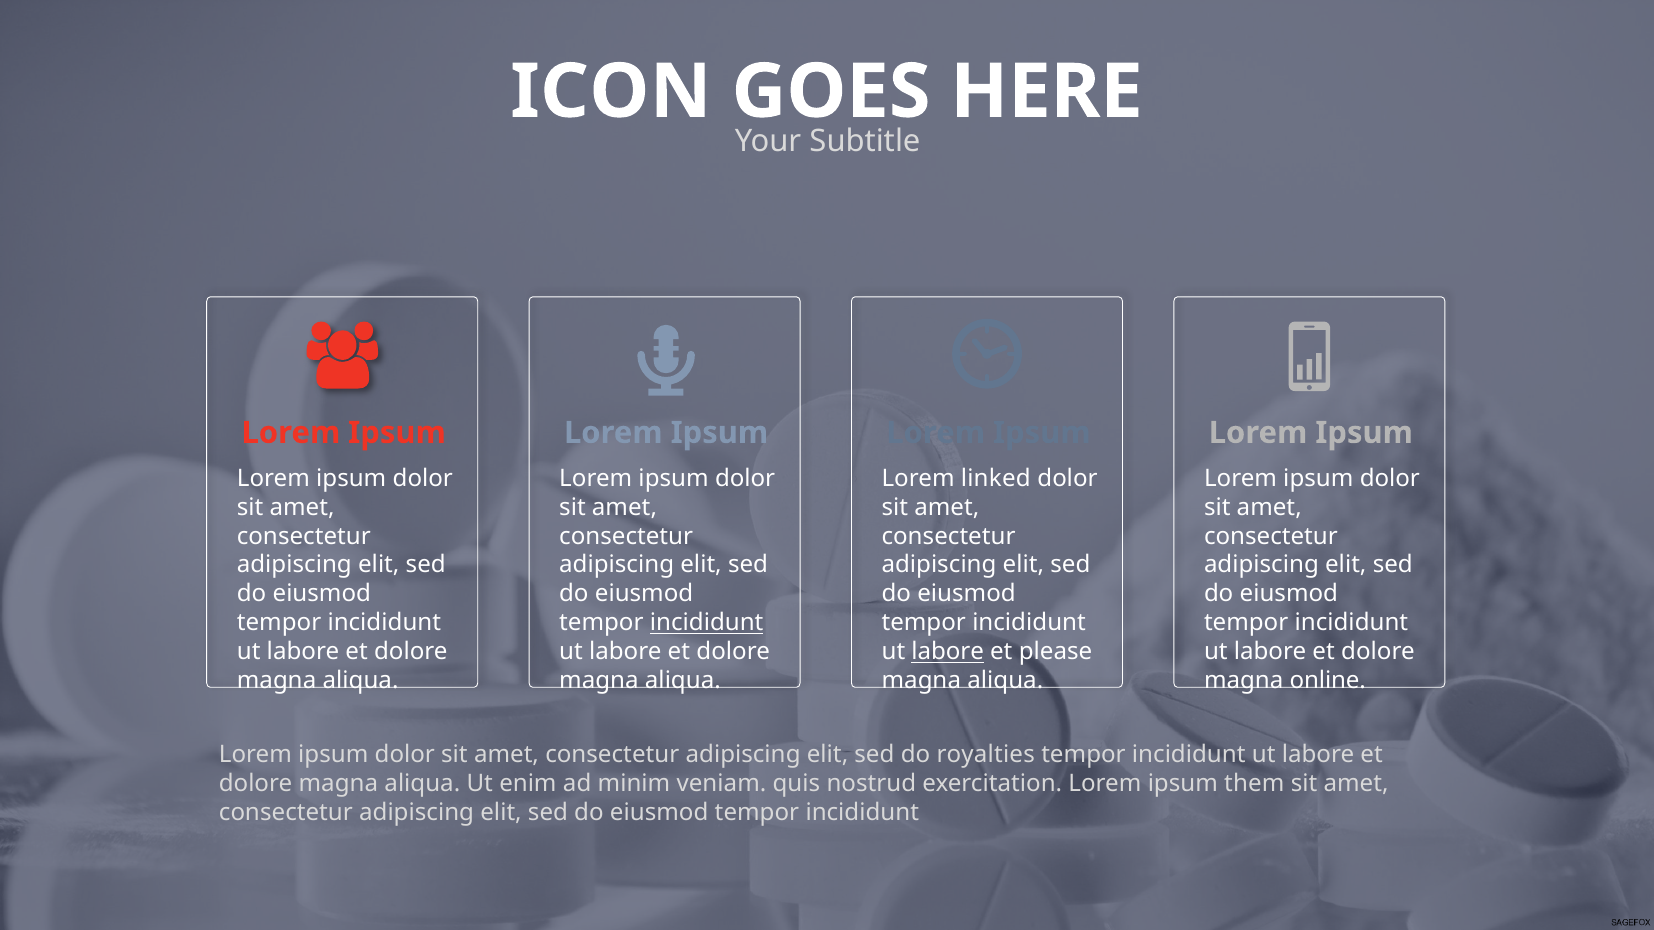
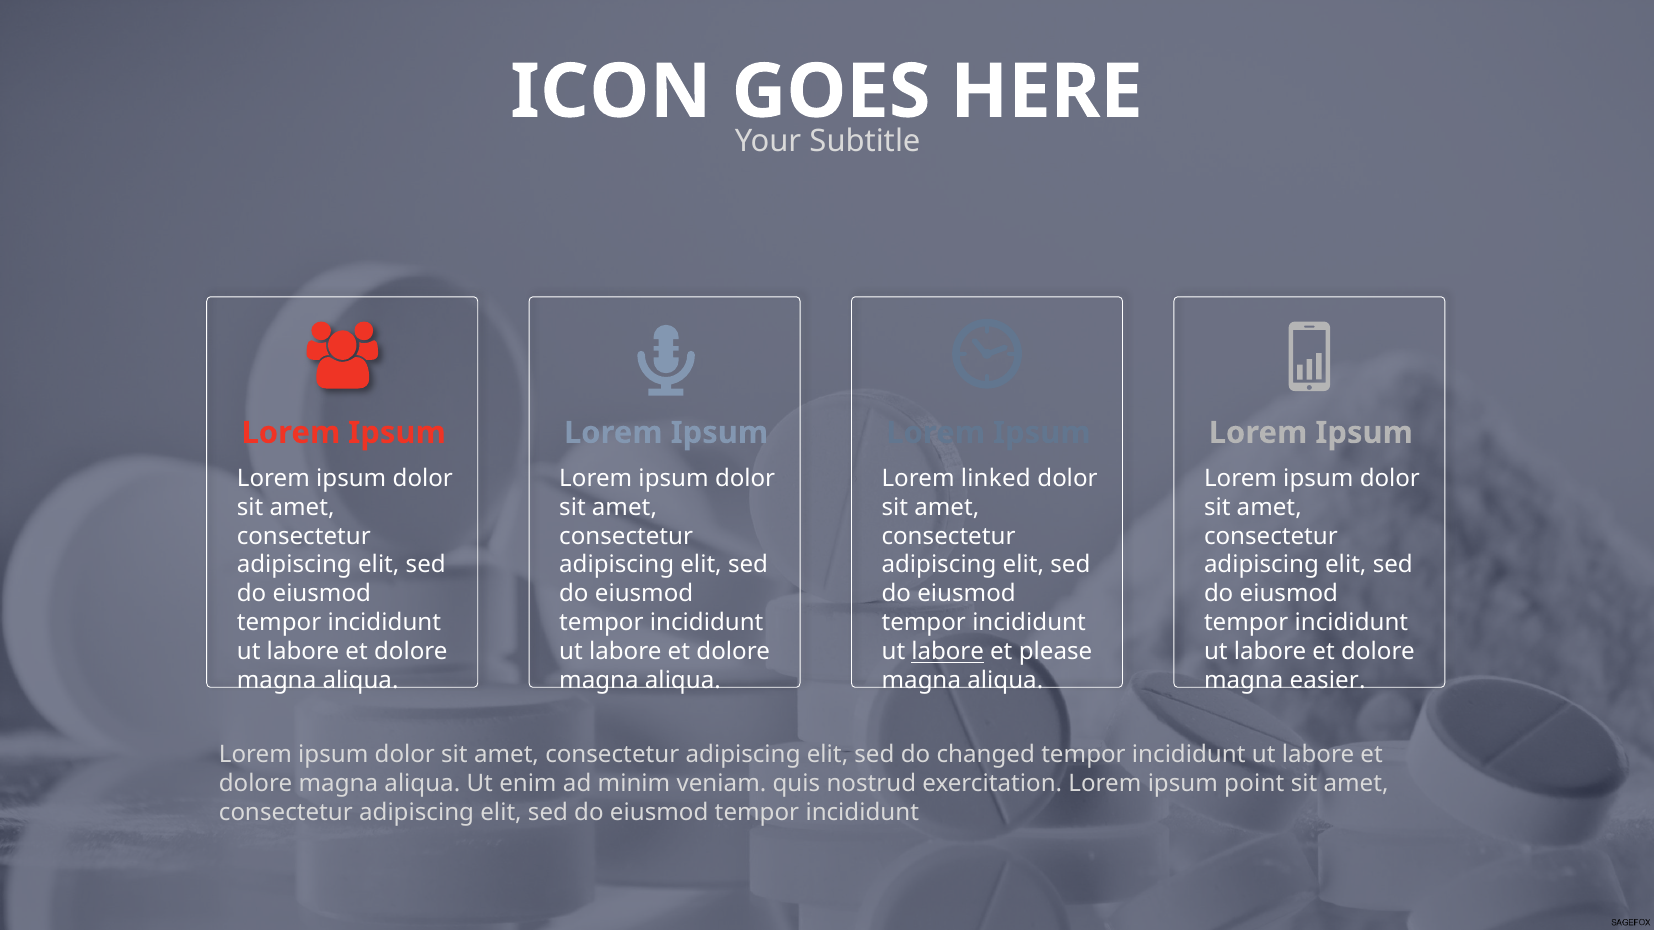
incididunt at (707, 623) underline: present -> none
online: online -> easier
royalties: royalties -> changed
them: them -> point
